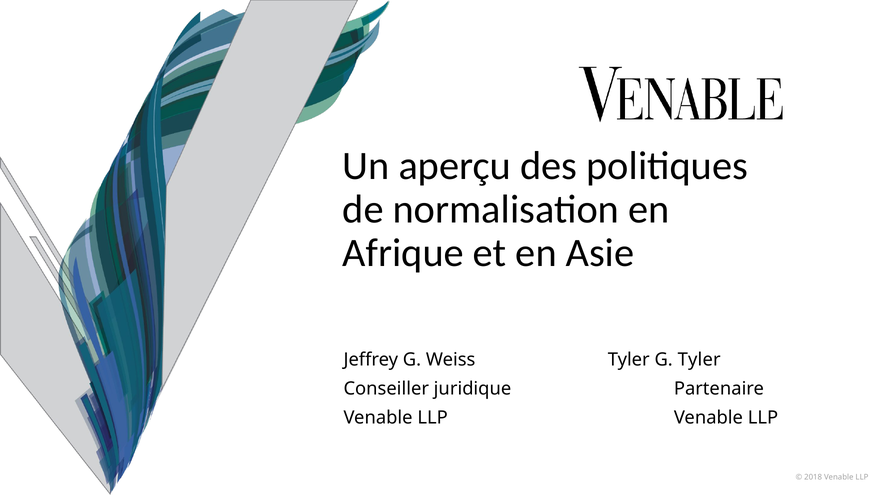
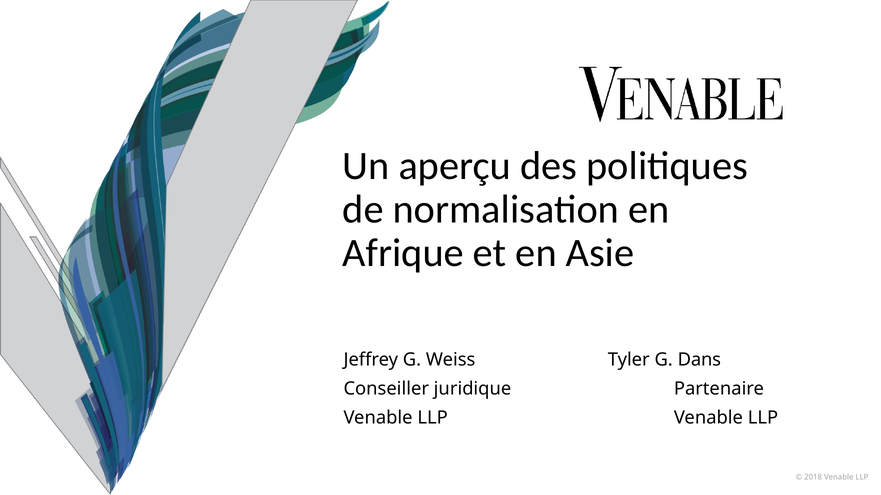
G Tyler: Tyler -> Dans
